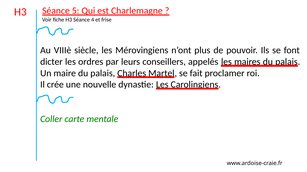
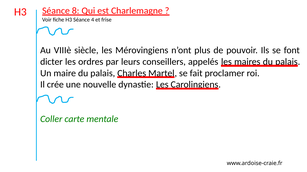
5: 5 -> 8
